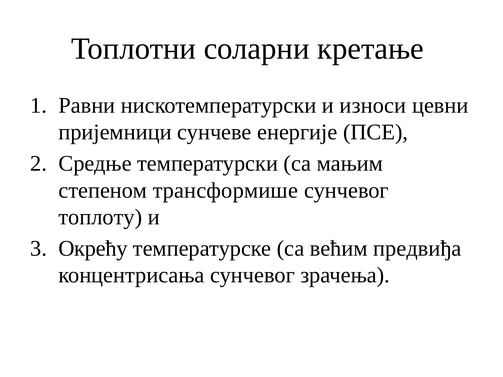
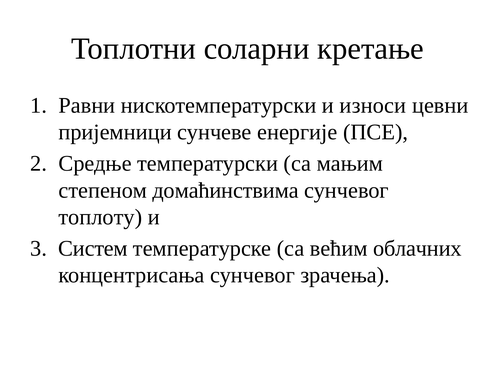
трансформише: трансформише -> домаћинствима
Окрећу: Окрећу -> Систем
предвиђа: предвиђа -> облачних
